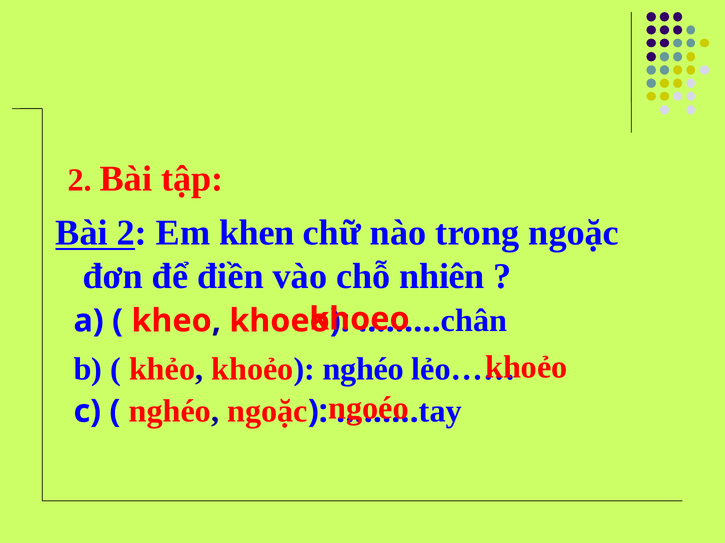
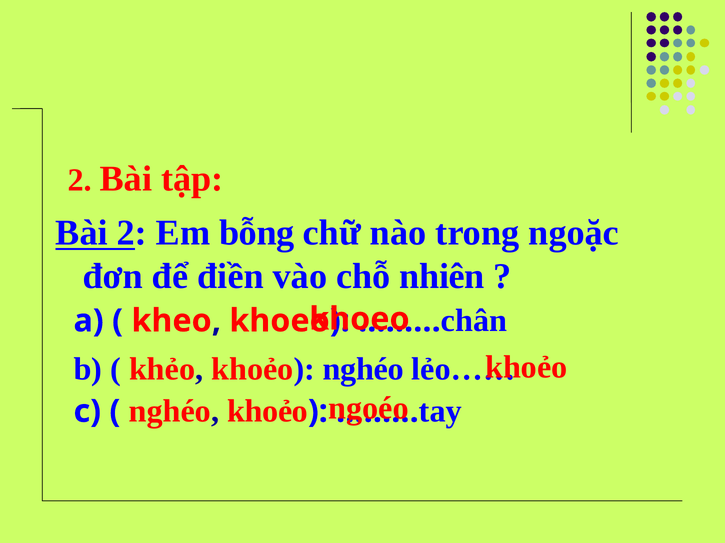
khen: khen -> bỗng
nghéo ngoặc: ngoặc -> khoẻo
